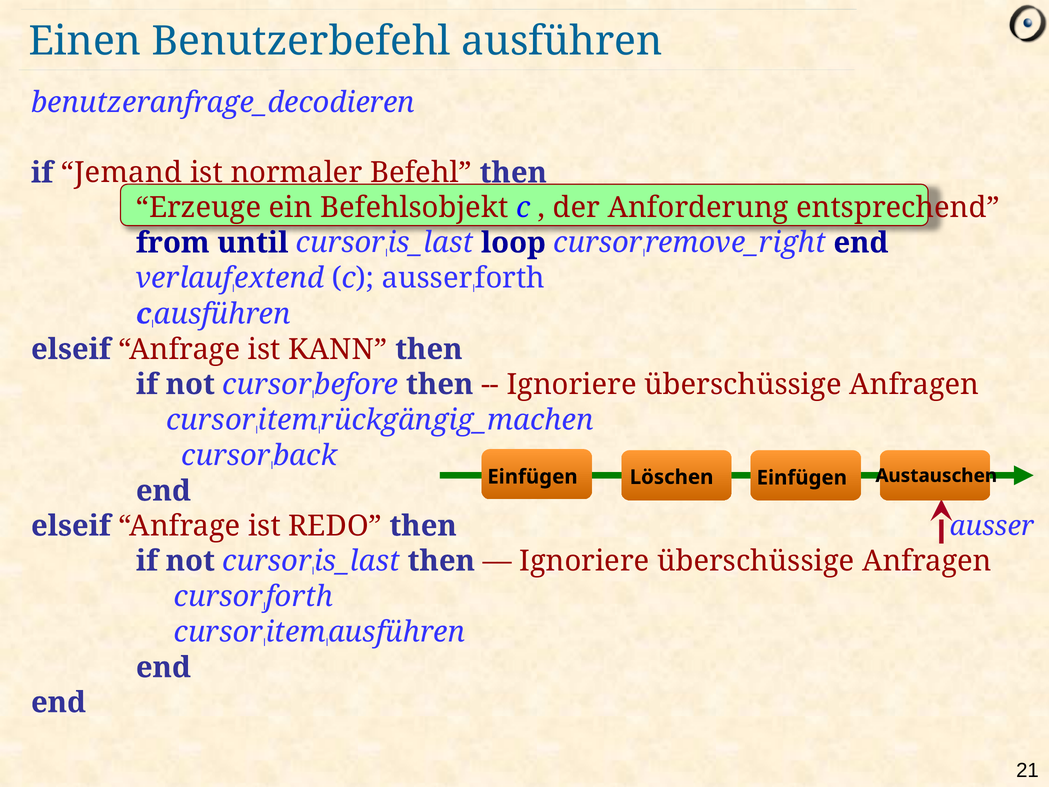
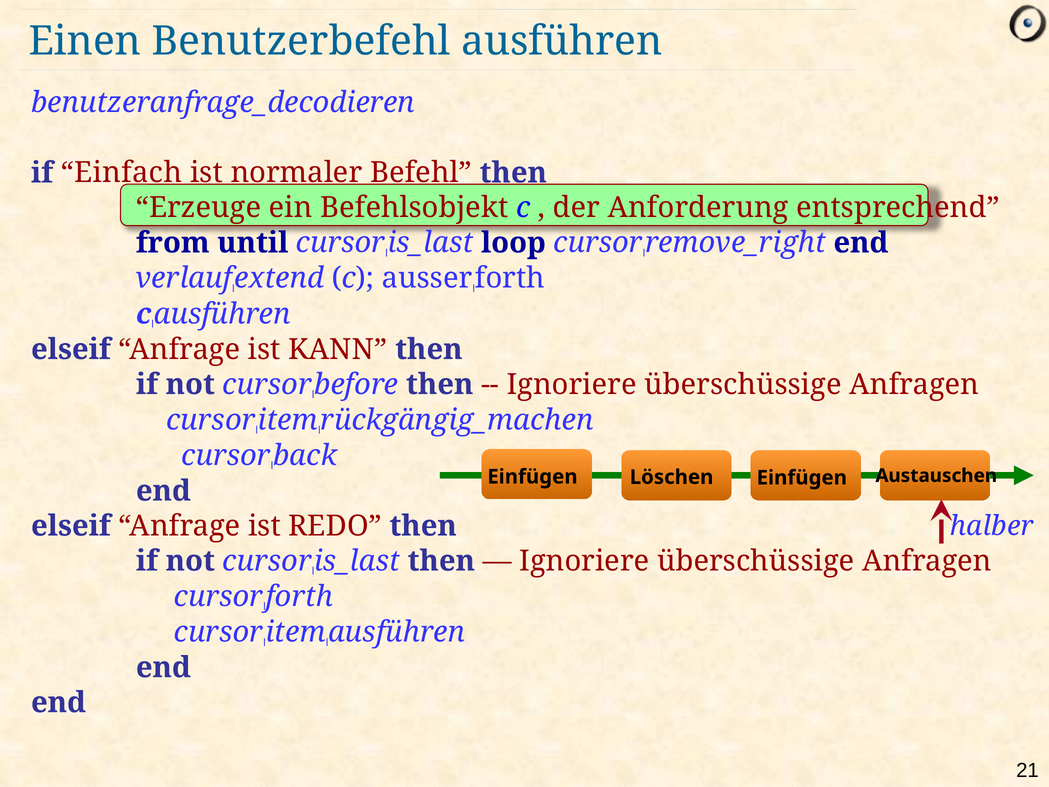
Jemand: Jemand -> Einfach
ausser at (992, 526): ausser -> halber
